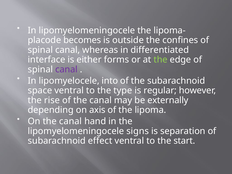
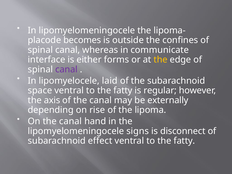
differentiated: differentiated -> communicate
the at (161, 60) colour: light green -> yellow
into: into -> laid
type at (123, 90): type -> fatty
rise: rise -> axis
axis: axis -> rise
separation: separation -> disconnect
start at (184, 141): start -> fatty
